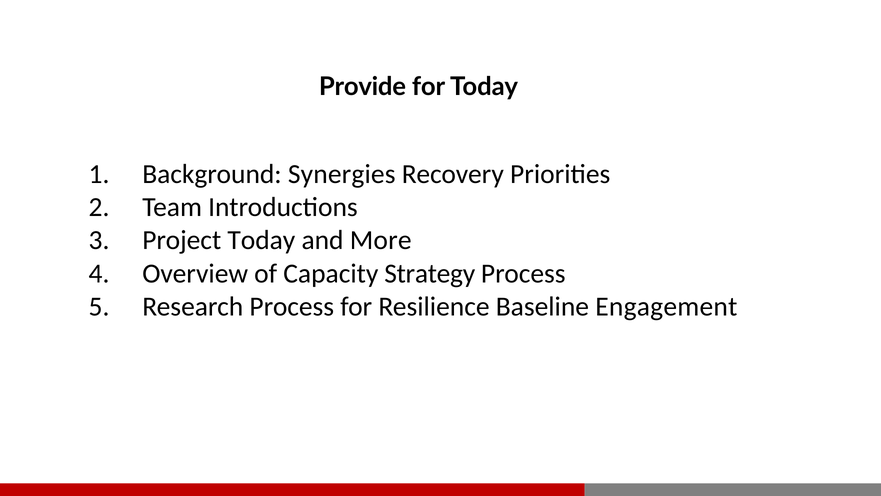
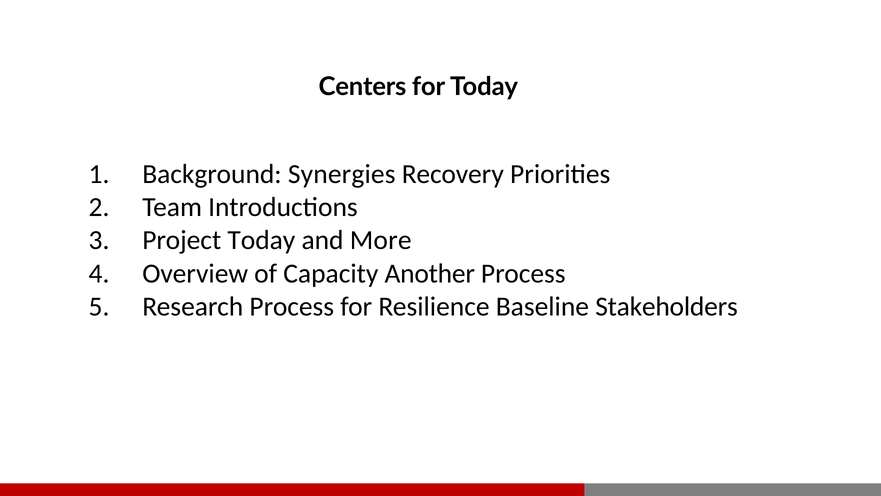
Provide: Provide -> Centers
Strategy: Strategy -> Another
Engagement: Engagement -> Stakeholders
